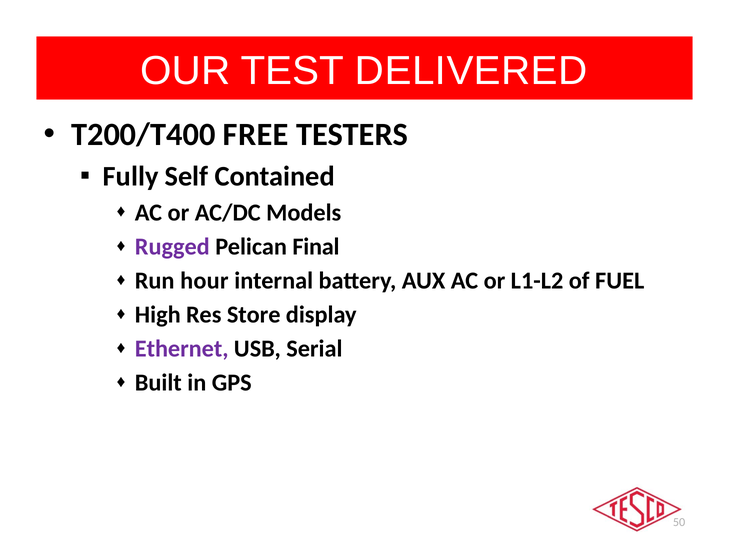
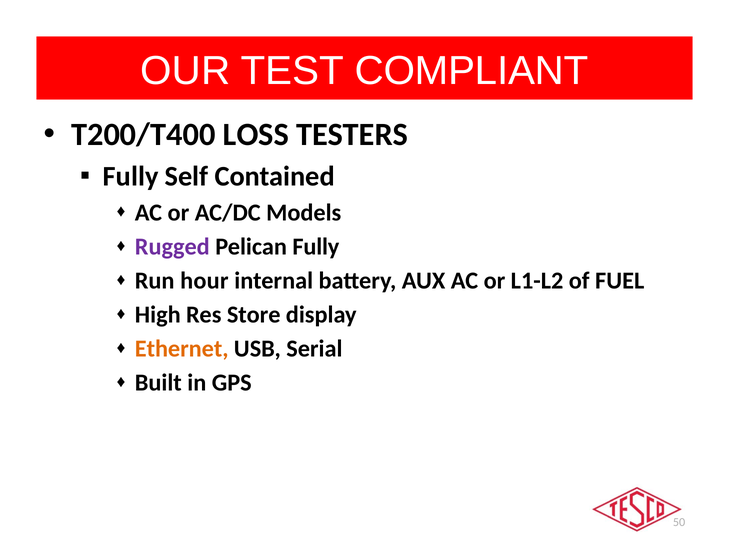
DELIVERED: DELIVERED -> COMPLIANT
FREE: FREE -> LOSS
Pelican Final: Final -> Fully
Ethernet colour: purple -> orange
